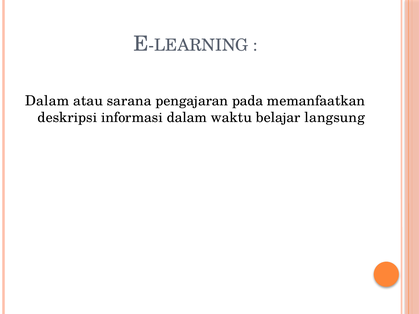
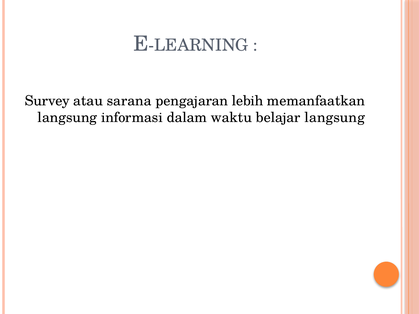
Dalam at (47, 101): Dalam -> Survey
pada: pada -> lebih
deskripsi at (67, 118): deskripsi -> langsung
